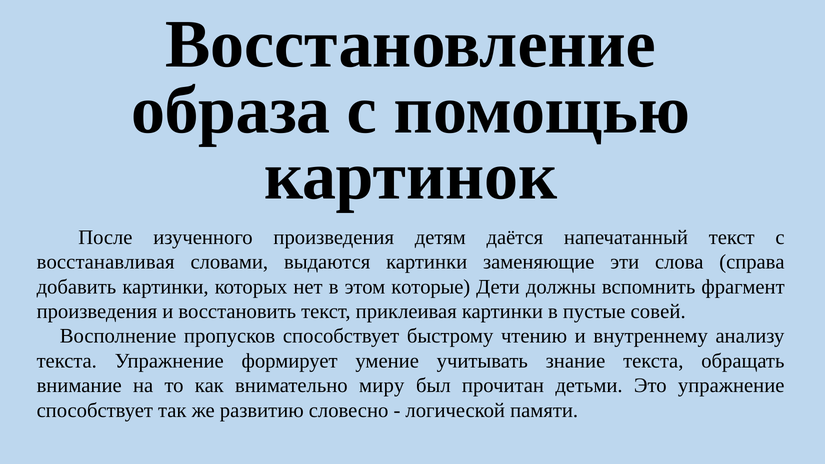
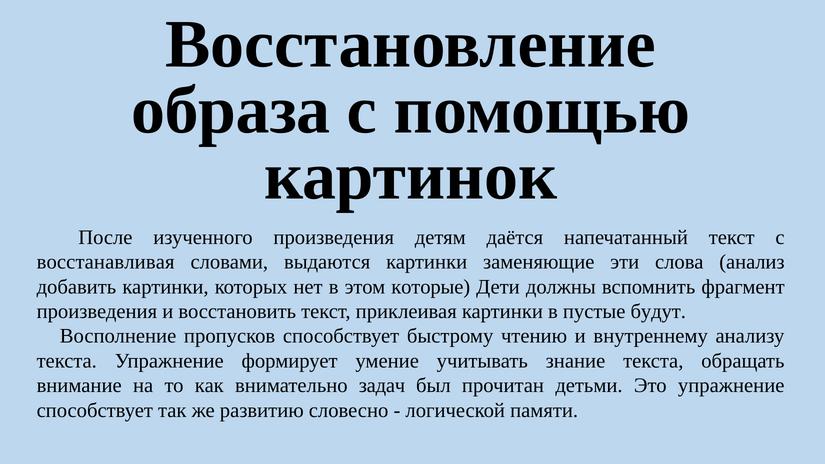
справа: справа -> анализ
совей: совей -> будут
миру: миру -> задач
